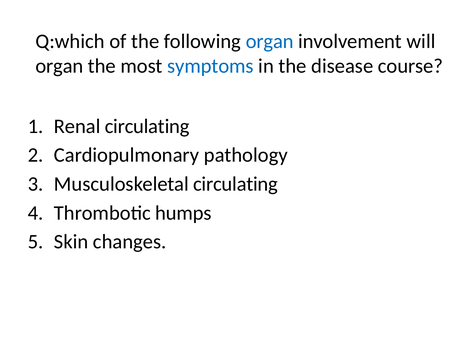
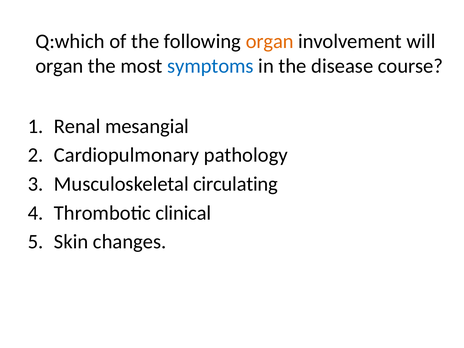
organ at (270, 41) colour: blue -> orange
Renal circulating: circulating -> mesangial
humps: humps -> clinical
